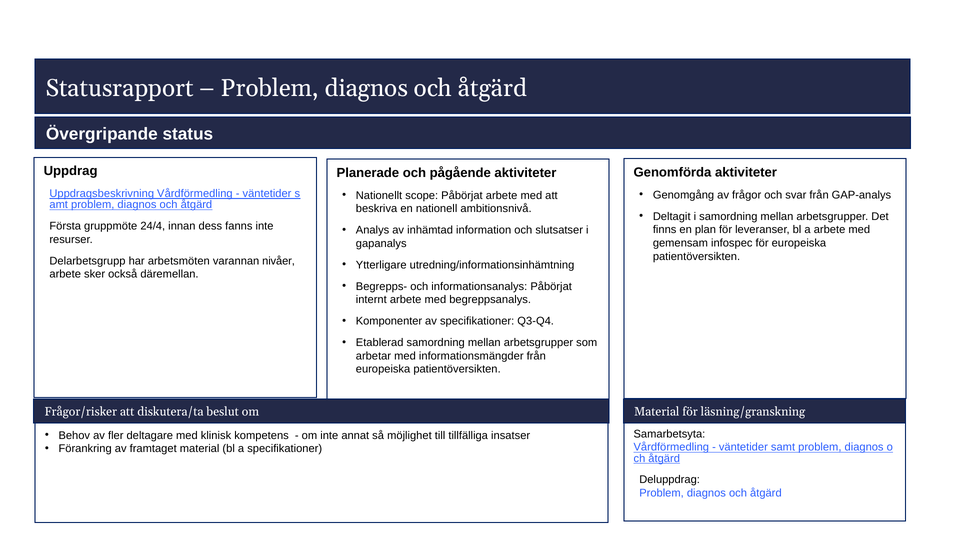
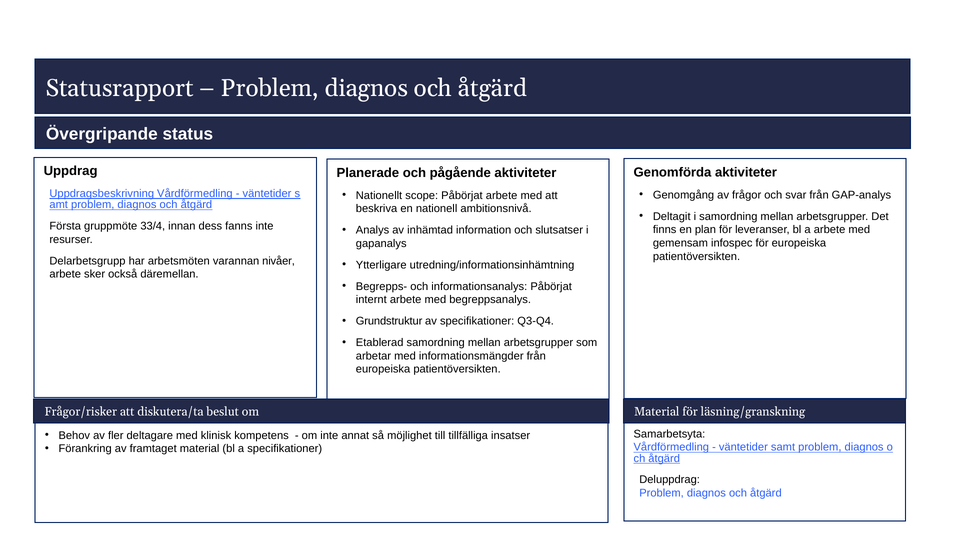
24/4: 24/4 -> 33/4
Komponenter: Komponenter -> Grundstruktur
